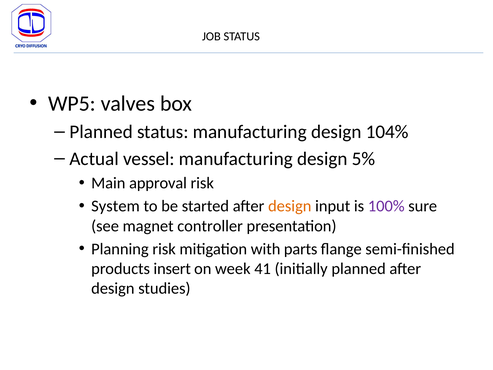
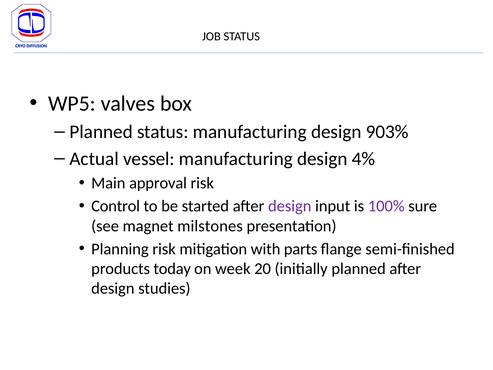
104%: 104% -> 903%
5%: 5% -> 4%
System: System -> Control
design at (290, 206) colour: orange -> purple
controller: controller -> milstones
insert: insert -> today
41: 41 -> 20
